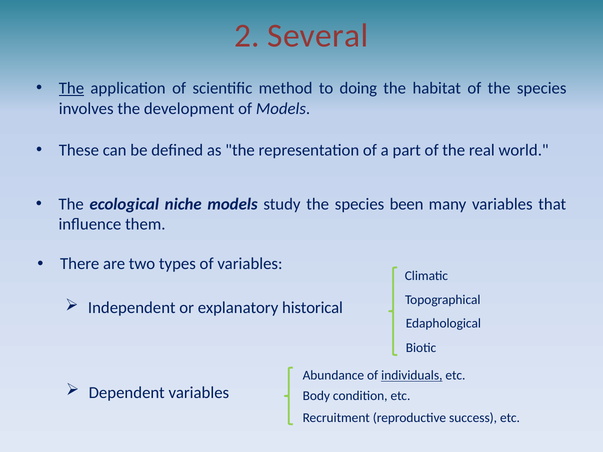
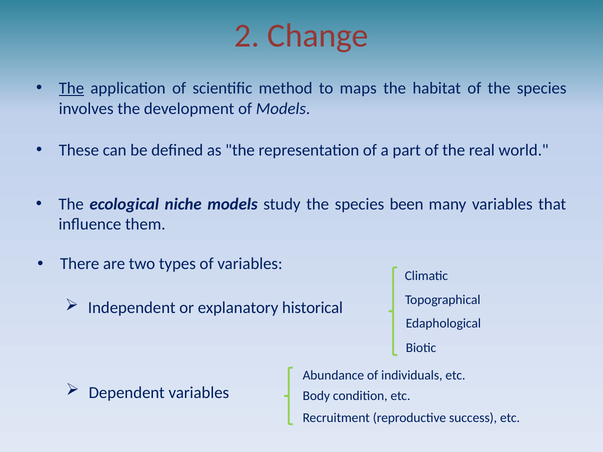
Several: Several -> Change
doing: doing -> maps
individuals underline: present -> none
